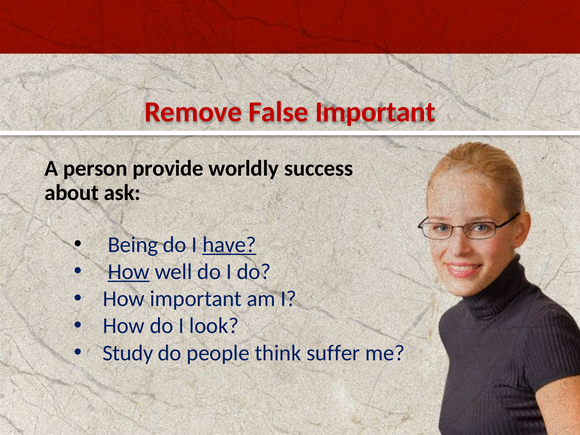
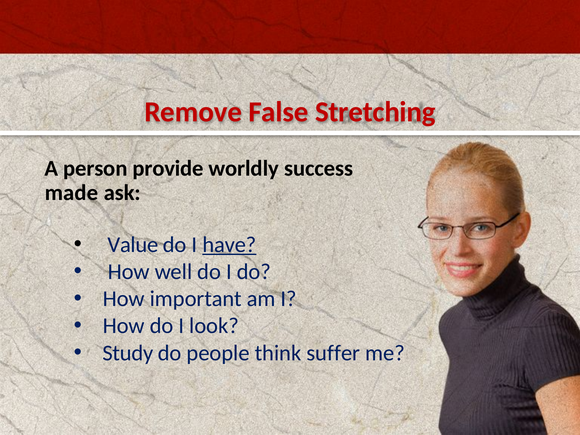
False Important: Important -> Stretching
about: about -> made
Being: Being -> Value
How at (129, 272) underline: present -> none
